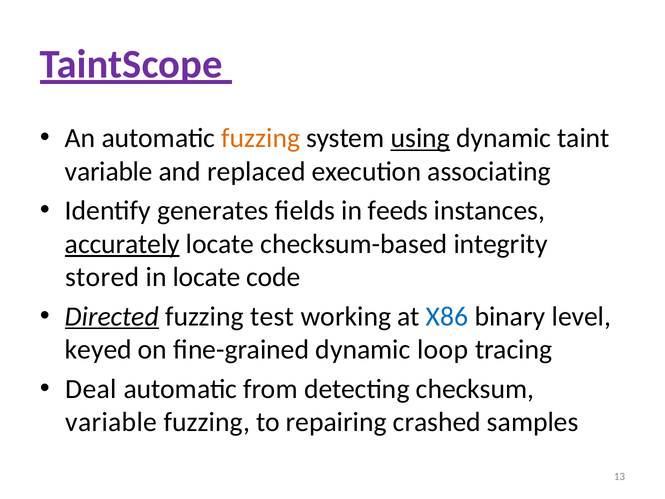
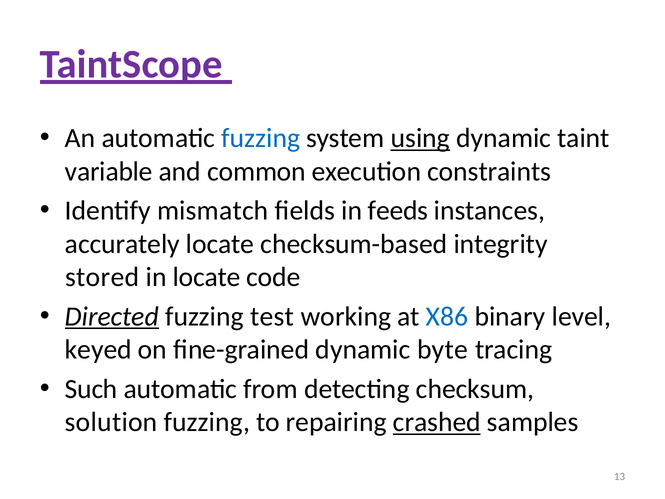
fuzzing at (261, 138) colour: orange -> blue
replaced: replaced -> common
associating: associating -> constraints
generates: generates -> mismatch
accurately underline: present -> none
loop: loop -> byte
Deal: Deal -> Such
variable at (111, 422): variable -> solution
crashed underline: none -> present
